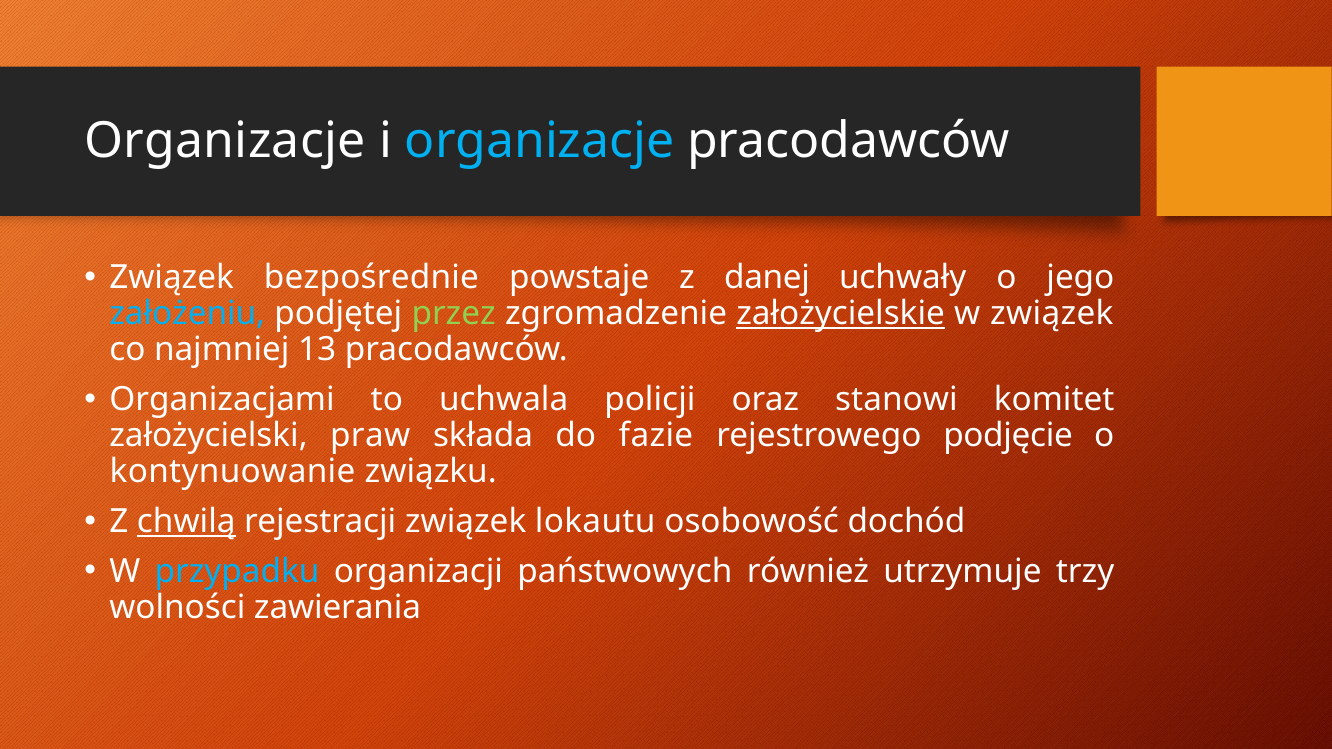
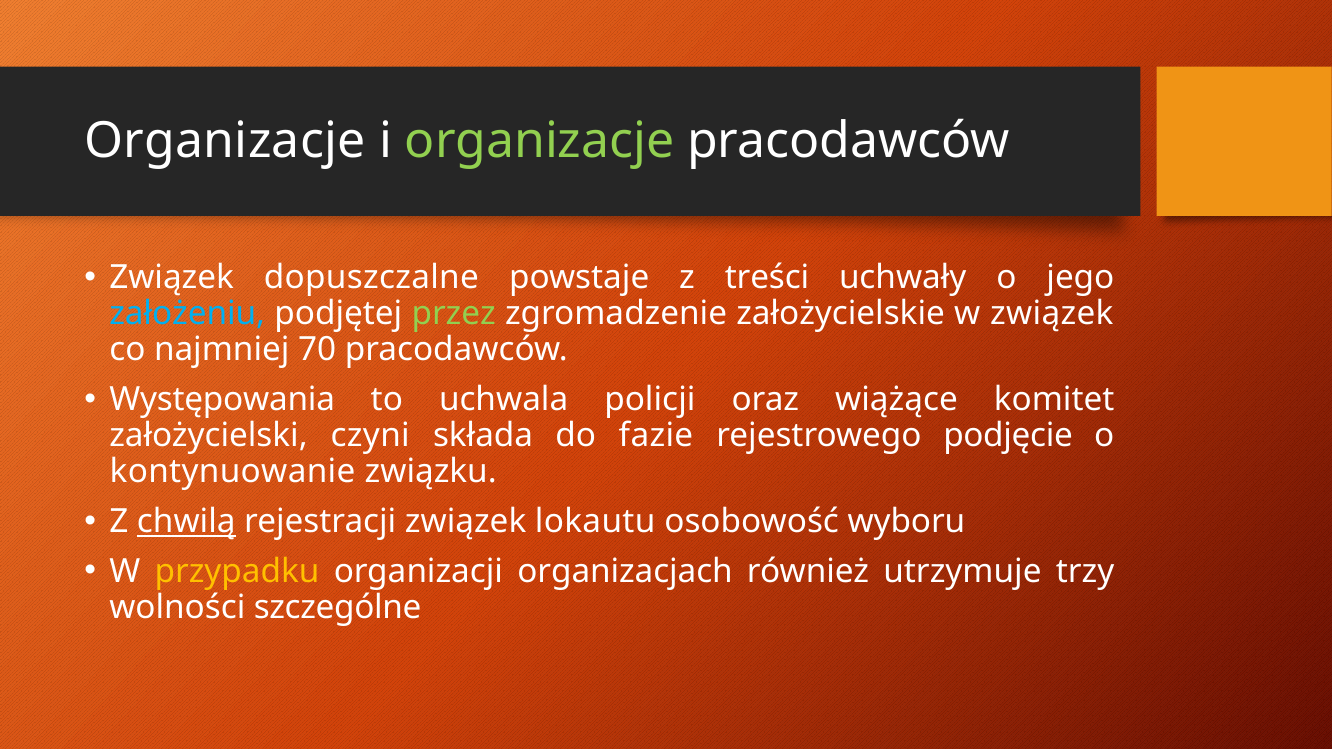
organizacje at (540, 141) colour: light blue -> light green
bezpośrednie: bezpośrednie -> dopuszczalne
danej: danej -> treści
założycielskie underline: present -> none
13: 13 -> 70
Organizacjami: Organizacjami -> Występowania
stanowi: stanowi -> wiążące
praw: praw -> czyni
dochód: dochód -> wyboru
przypadku colour: light blue -> yellow
państwowych: państwowych -> organizacjach
zawierania: zawierania -> szczególne
